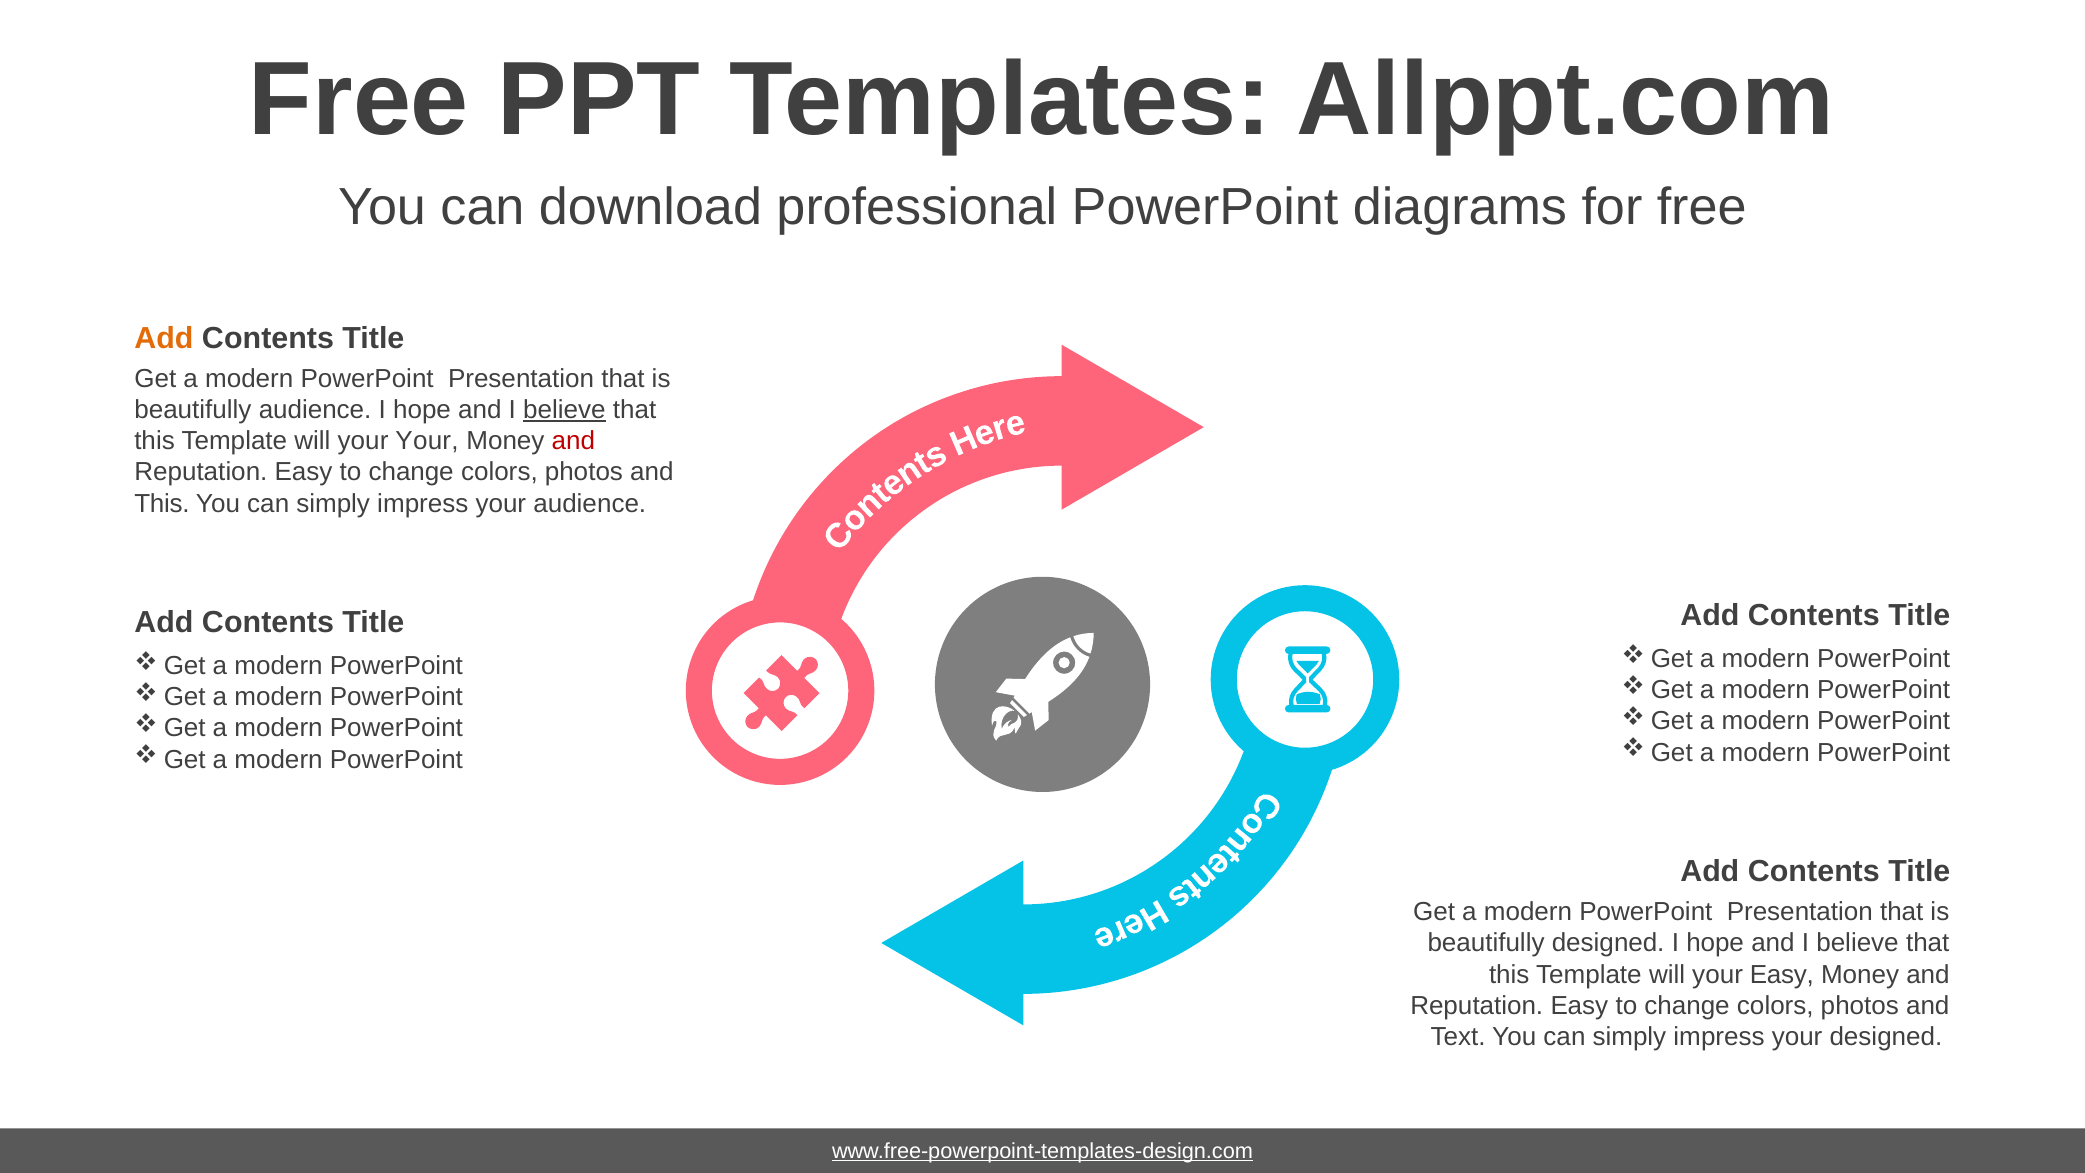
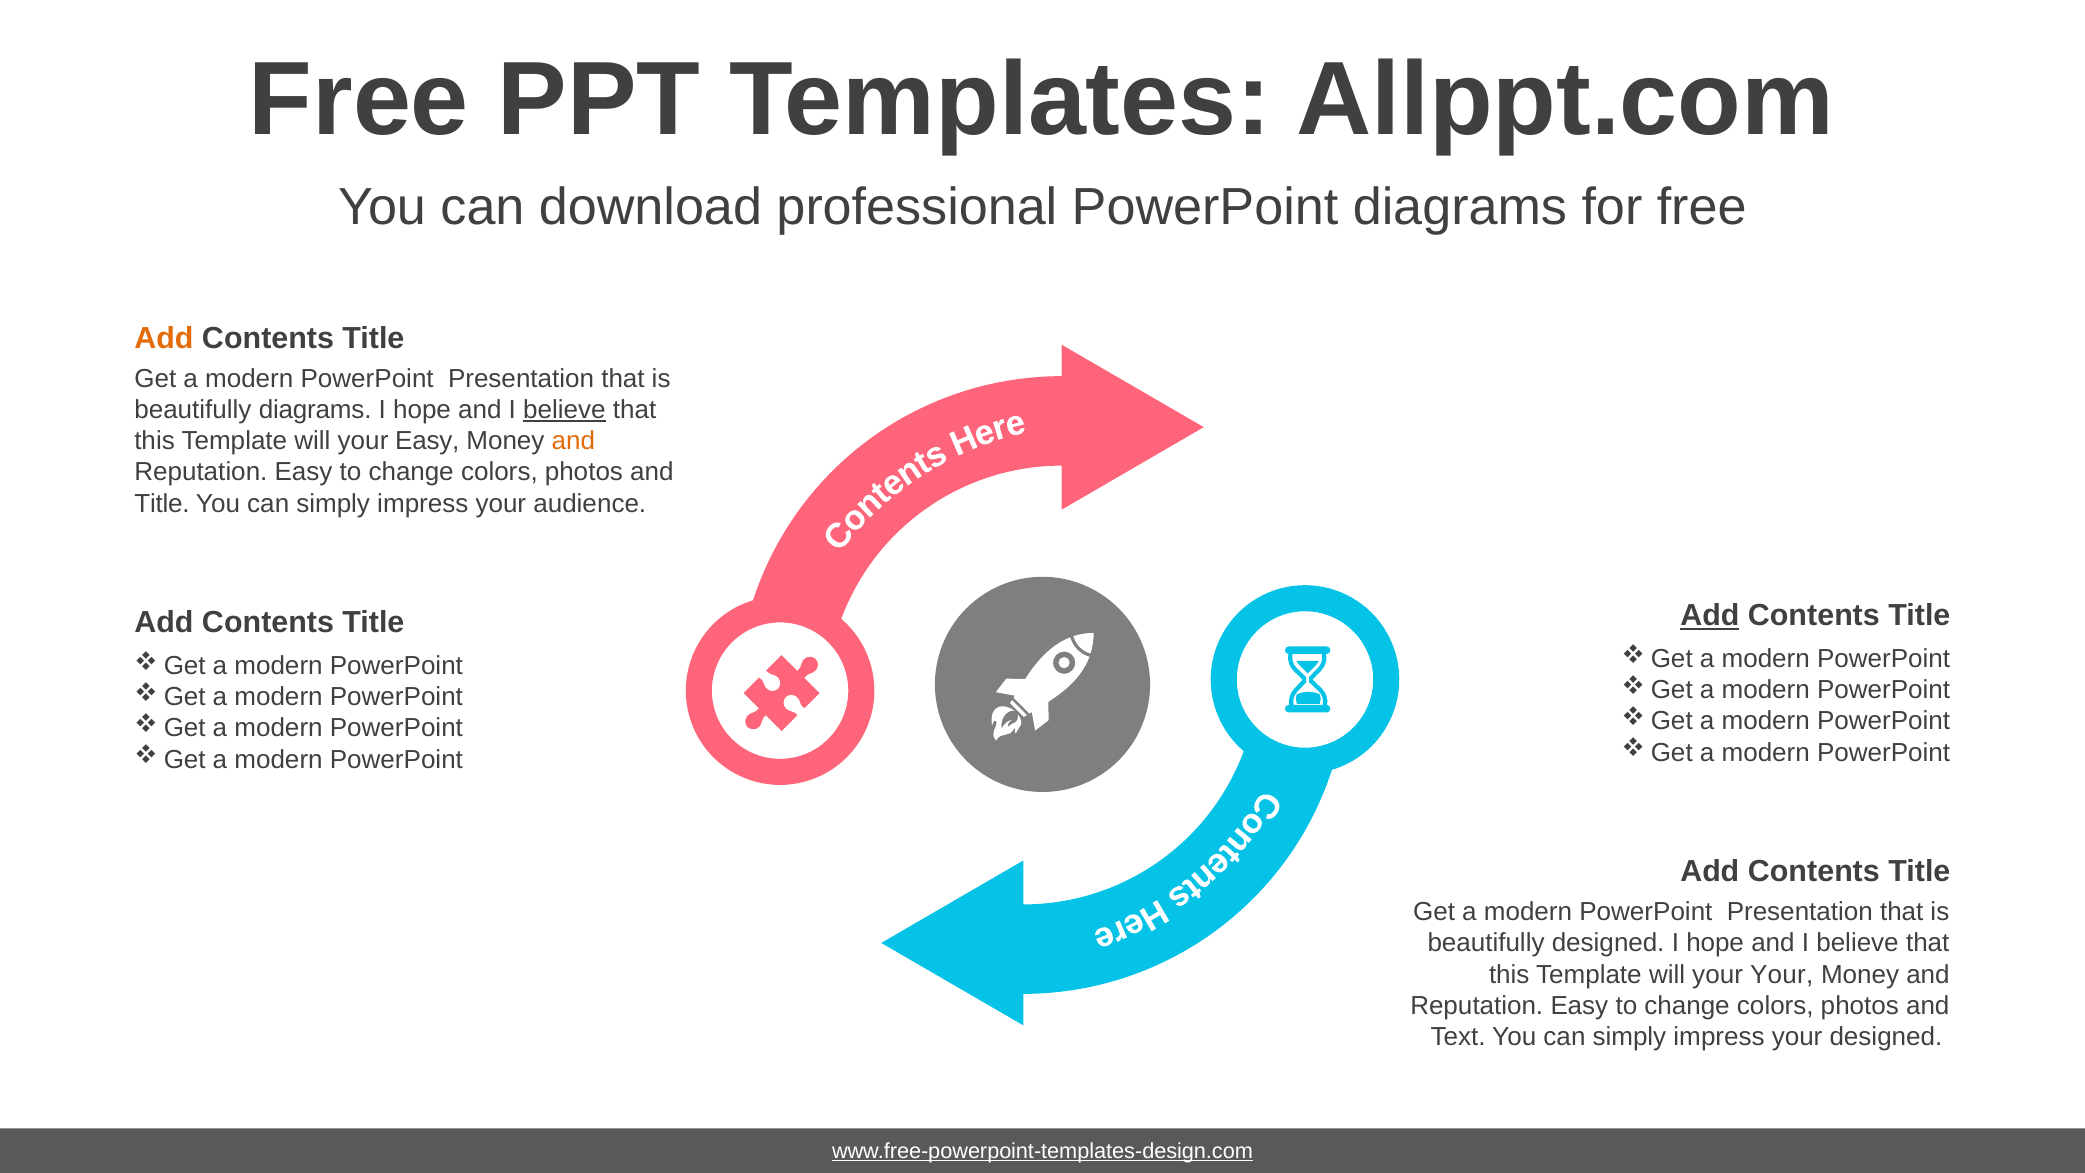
beautifully audience: audience -> diagrams
your Your: Your -> Easy
and at (573, 441) colour: red -> orange
This at (162, 503): This -> Title
Add at (1710, 616) underline: none -> present
your Easy: Easy -> Your
